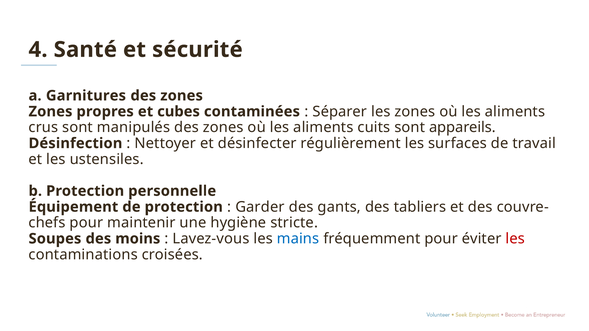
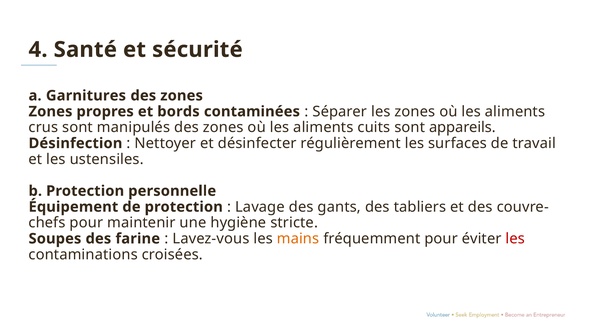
cubes: cubes -> bords
Garder: Garder -> Lavage
moins: moins -> farine
mains colour: blue -> orange
